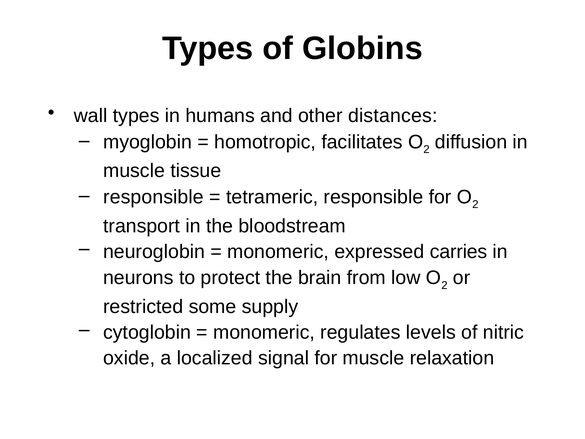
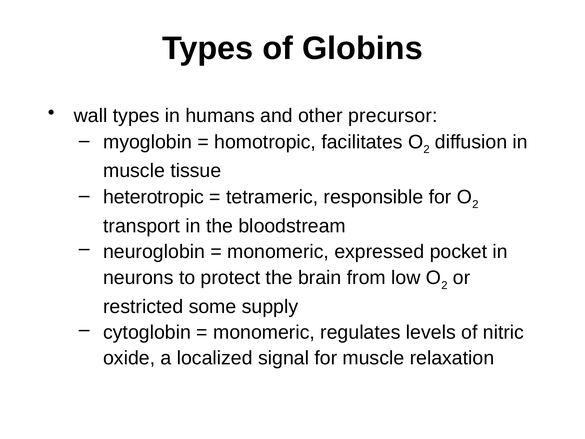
distances: distances -> precursor
responsible at (153, 197): responsible -> heterotropic
carries: carries -> pocket
